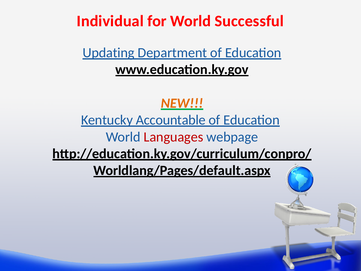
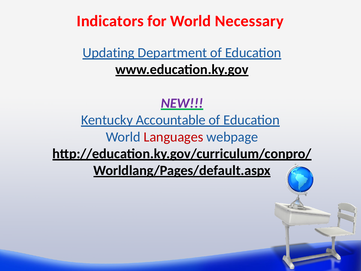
Individual: Individual -> Indicators
Successful: Successful -> Necessary
NEW colour: orange -> purple
